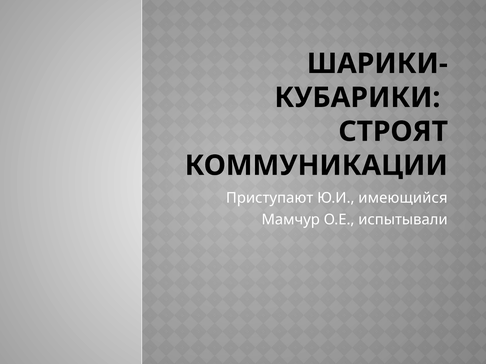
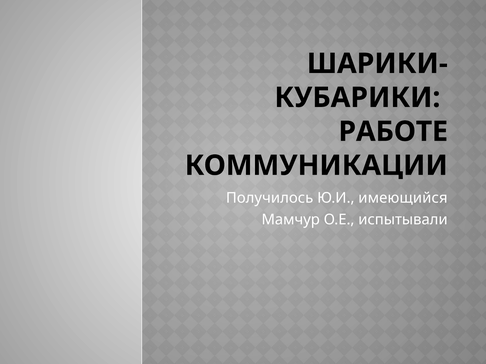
СТРОЯТ: СТРОЯТ -> РАБОТЕ
Приступают: Приступают -> Получилось
